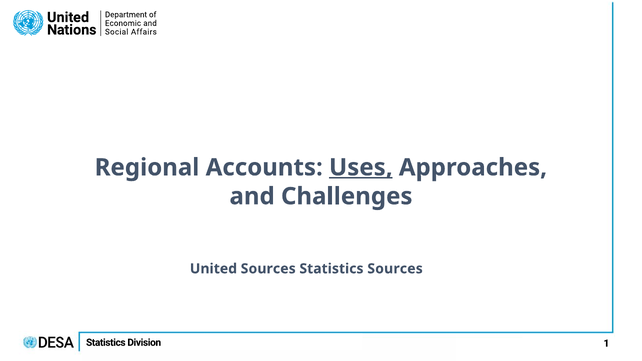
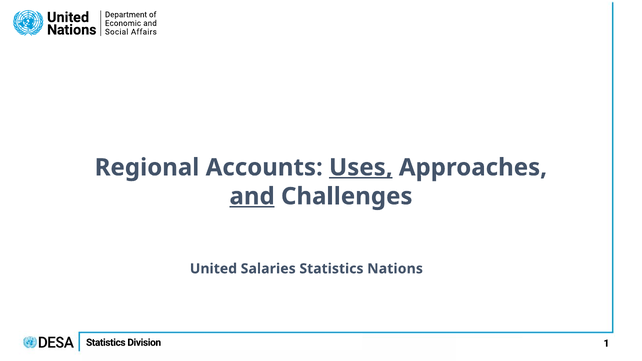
and underline: none -> present
United Sources: Sources -> Salaries
Statistics Sources: Sources -> Nations
